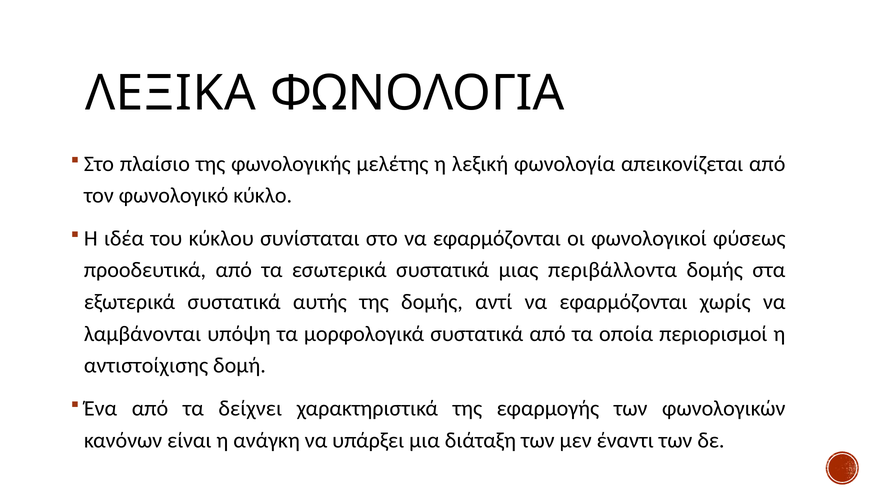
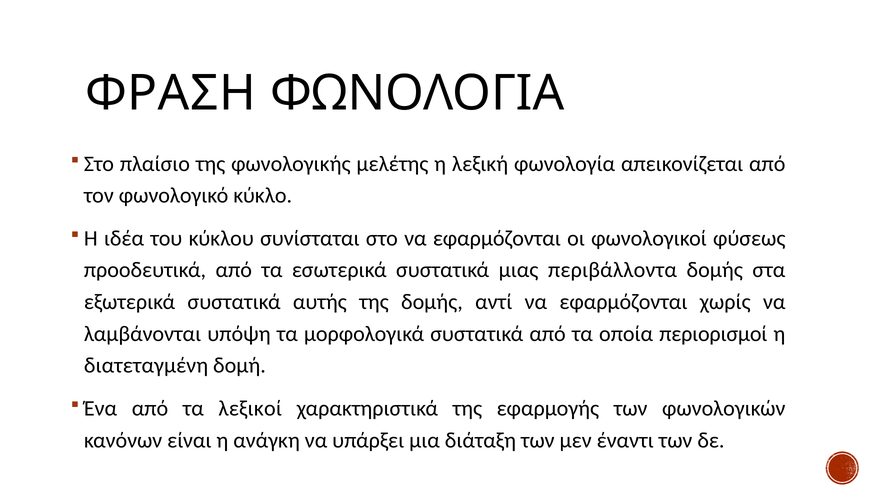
ΛΕΞΙΚΑ: ΛΕΞΙΚΑ -> ΦΡΑΣΗ
αντιστοίχισης: αντιστοίχισης -> διατεταγμένη
δείχνει: δείχνει -> λεξικοί
